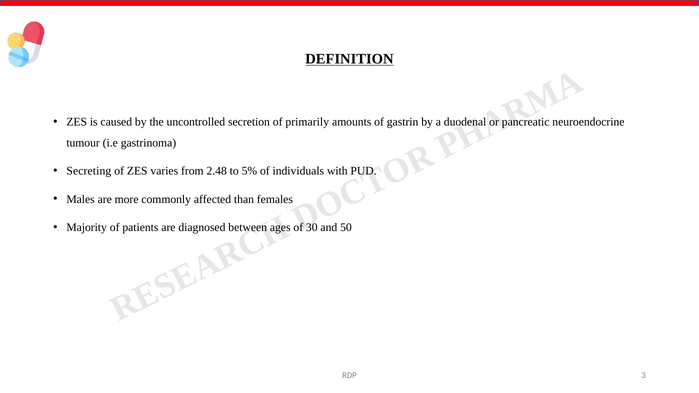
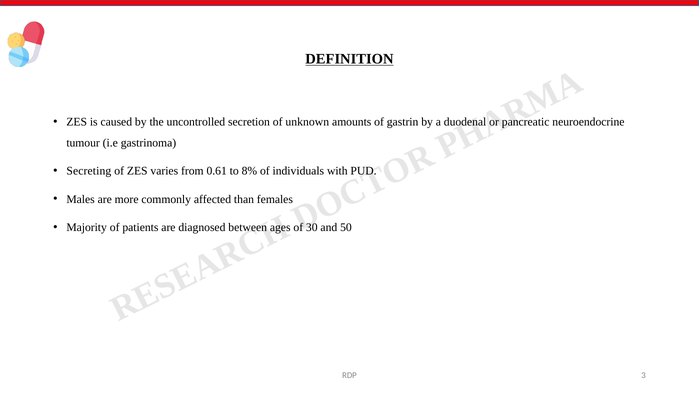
primarily: primarily -> unknown
2.48: 2.48 -> 0.61
5%: 5% -> 8%
